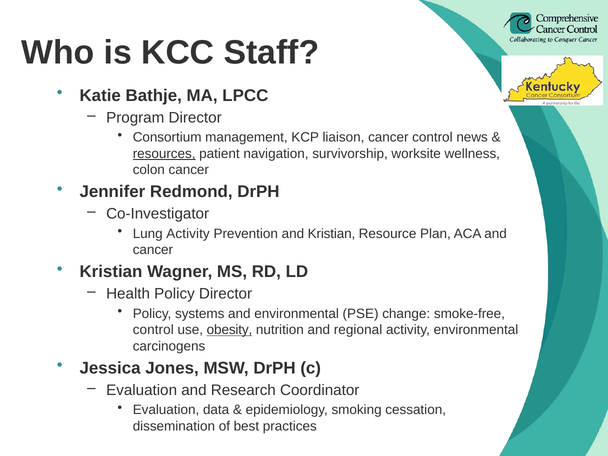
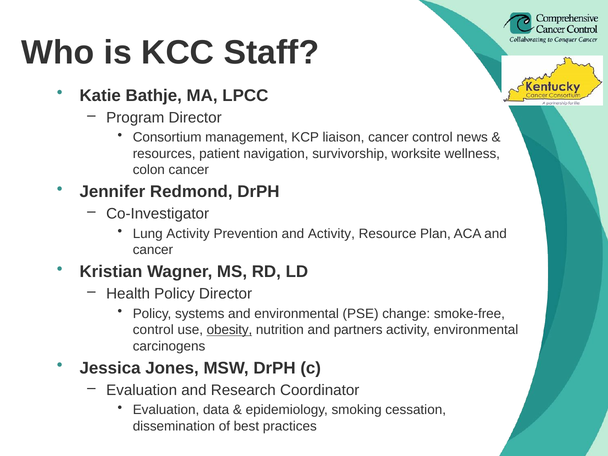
resources underline: present -> none
and Kristian: Kristian -> Activity
regional: regional -> partners
